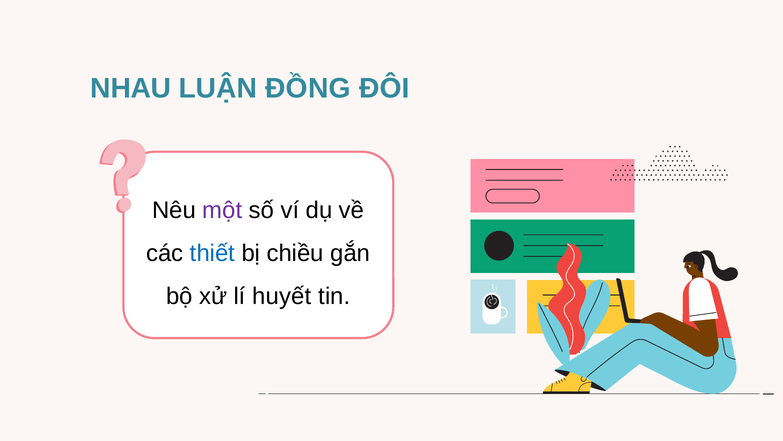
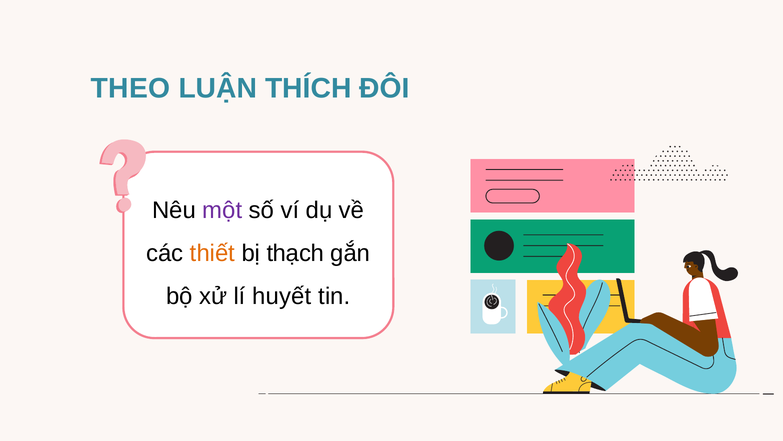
NHAU: NHAU -> THEO
ĐỒNG: ĐỒNG -> THÍCH
thiết colour: blue -> orange
chiều: chiều -> thạch
